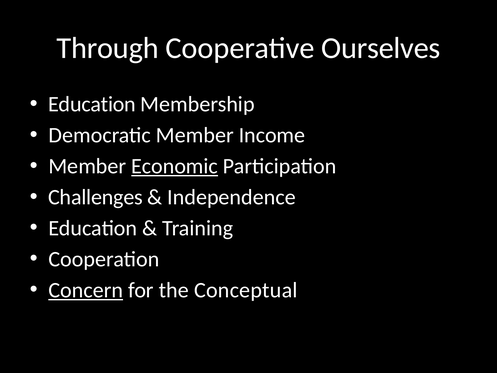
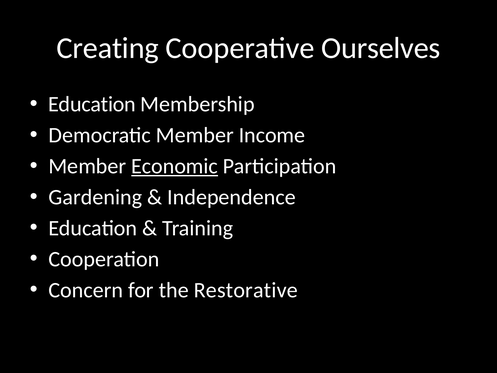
Through: Through -> Creating
Challenges: Challenges -> Gardening
Concern underline: present -> none
Conceptual: Conceptual -> Restorative
